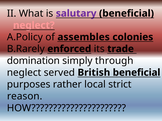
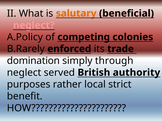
salutary colour: purple -> orange
assembles: assembles -> competing
British beneficial: beneficial -> authority
reason: reason -> benefit
